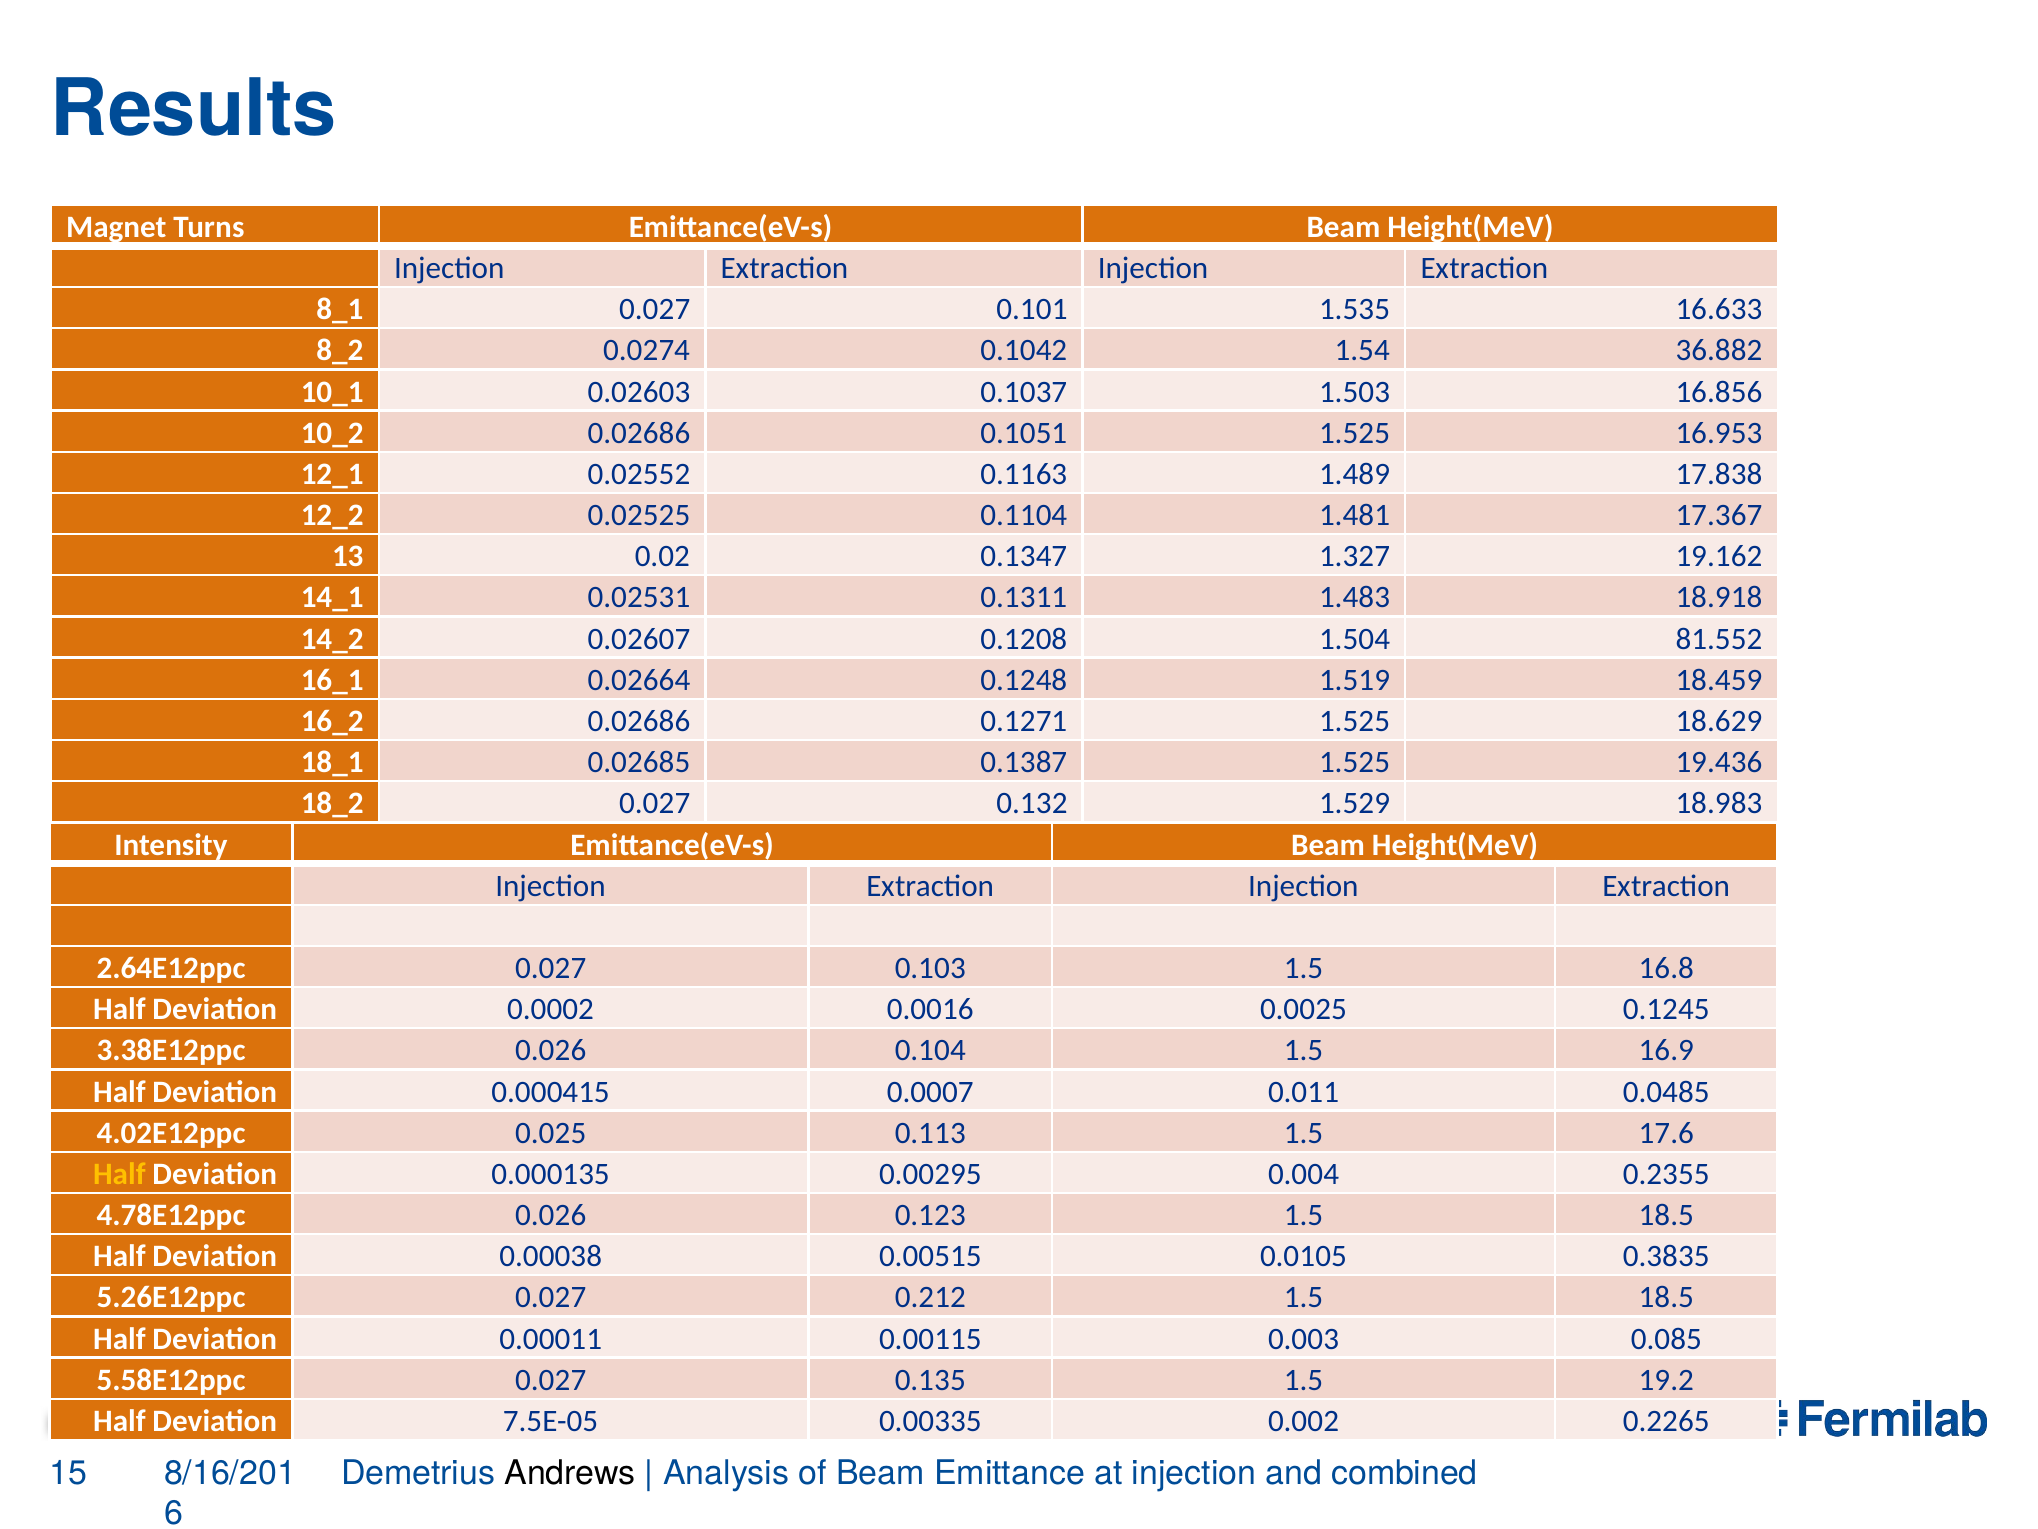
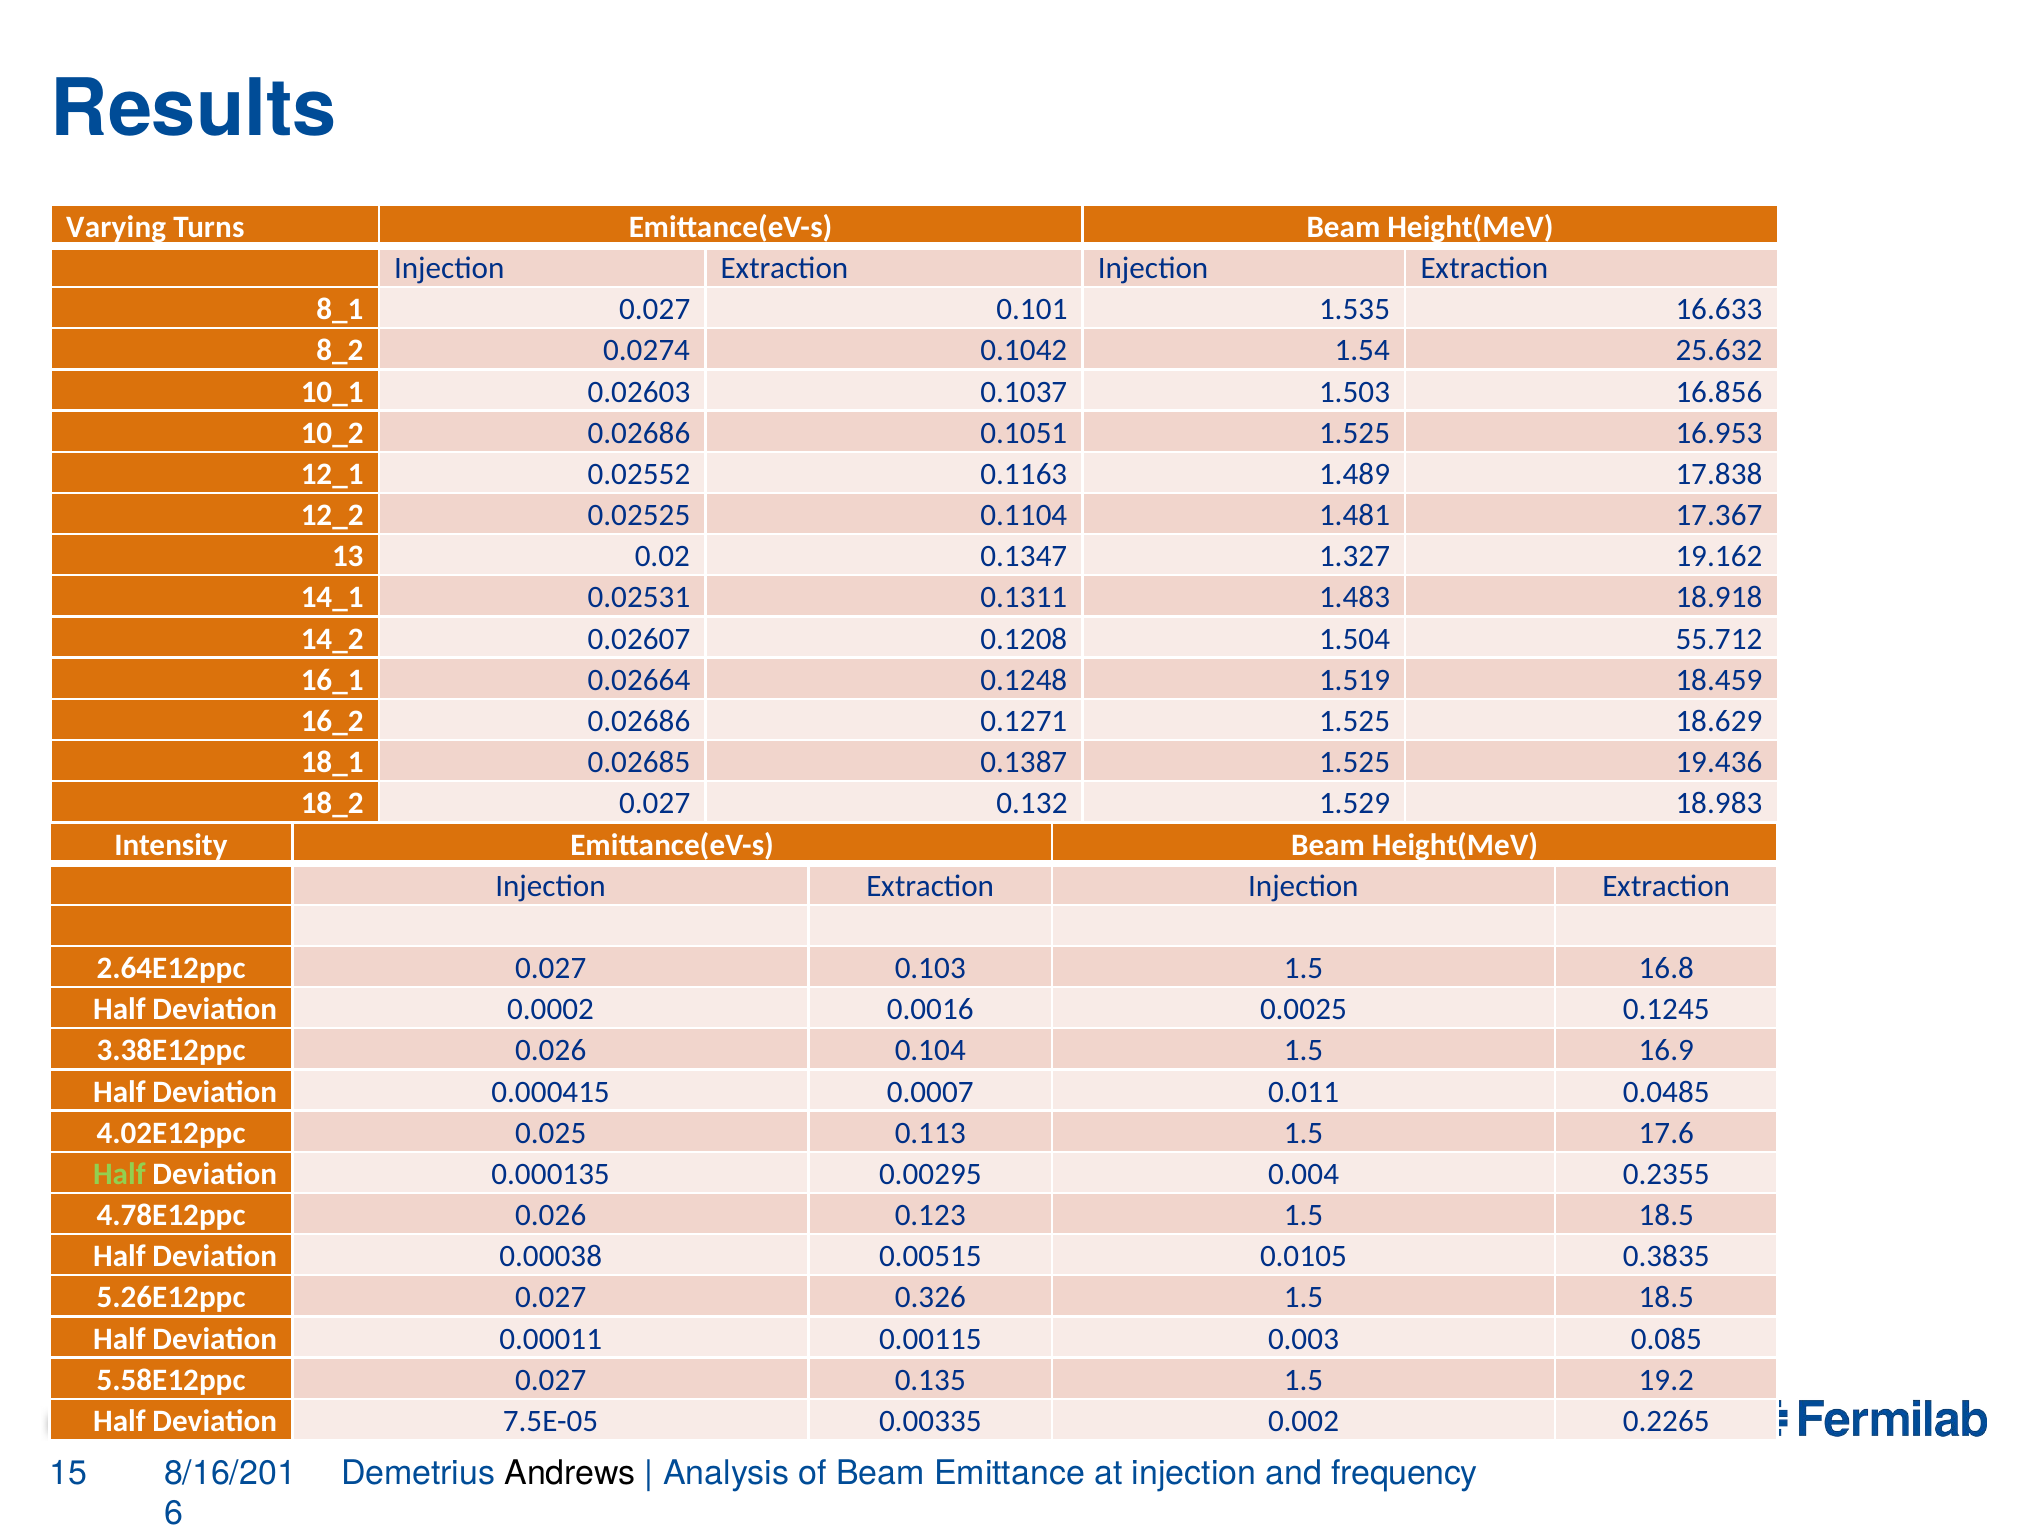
Magnet: Magnet -> Varying
36.882: 36.882 -> 25.632
81.552: 81.552 -> 55.712
Half at (119, 1174) colour: yellow -> light green
0.212: 0.212 -> 0.326
combined: combined -> frequency
